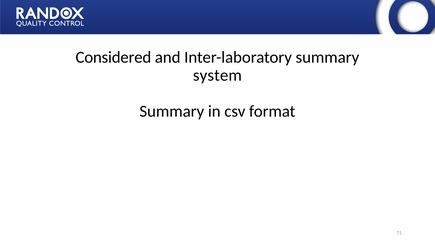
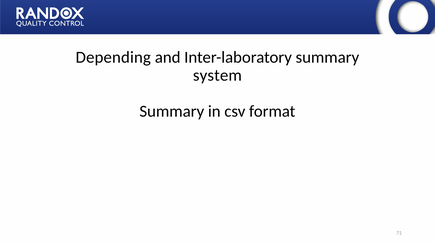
Considered: Considered -> Depending
